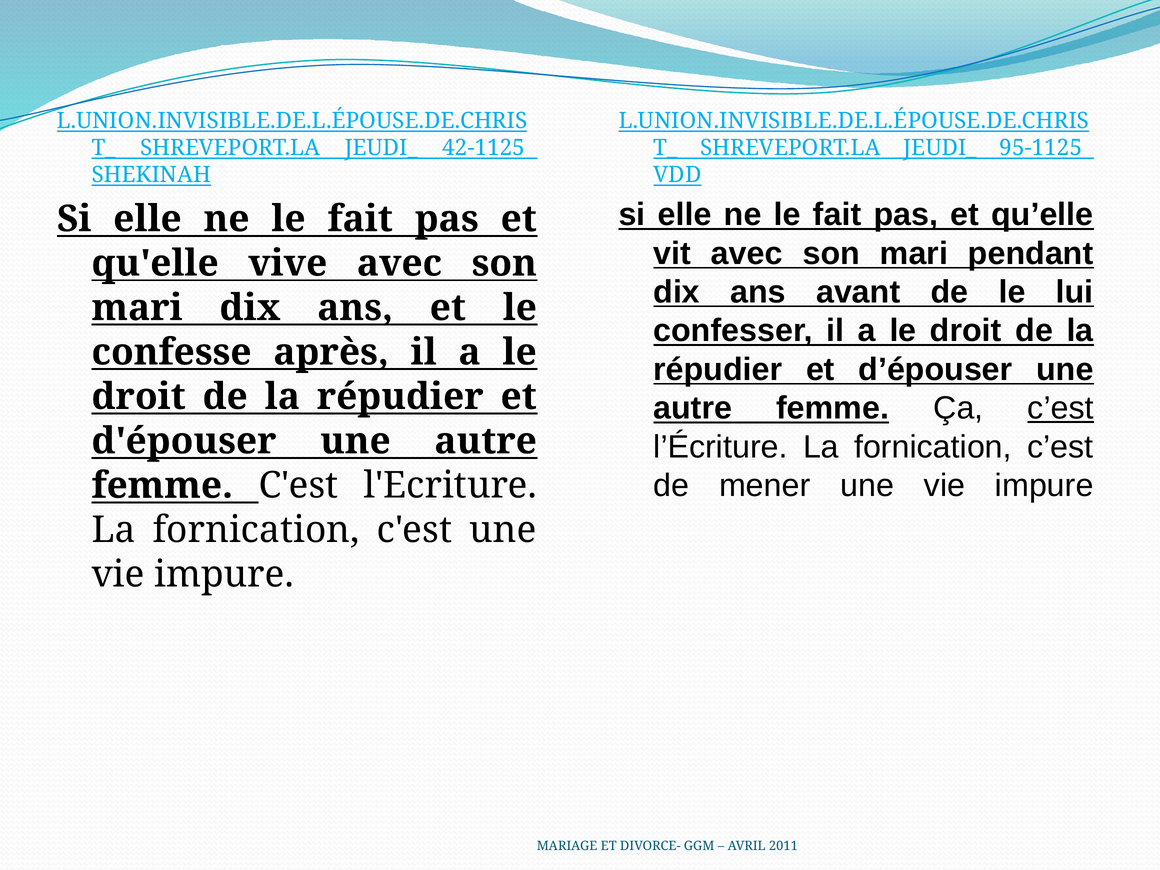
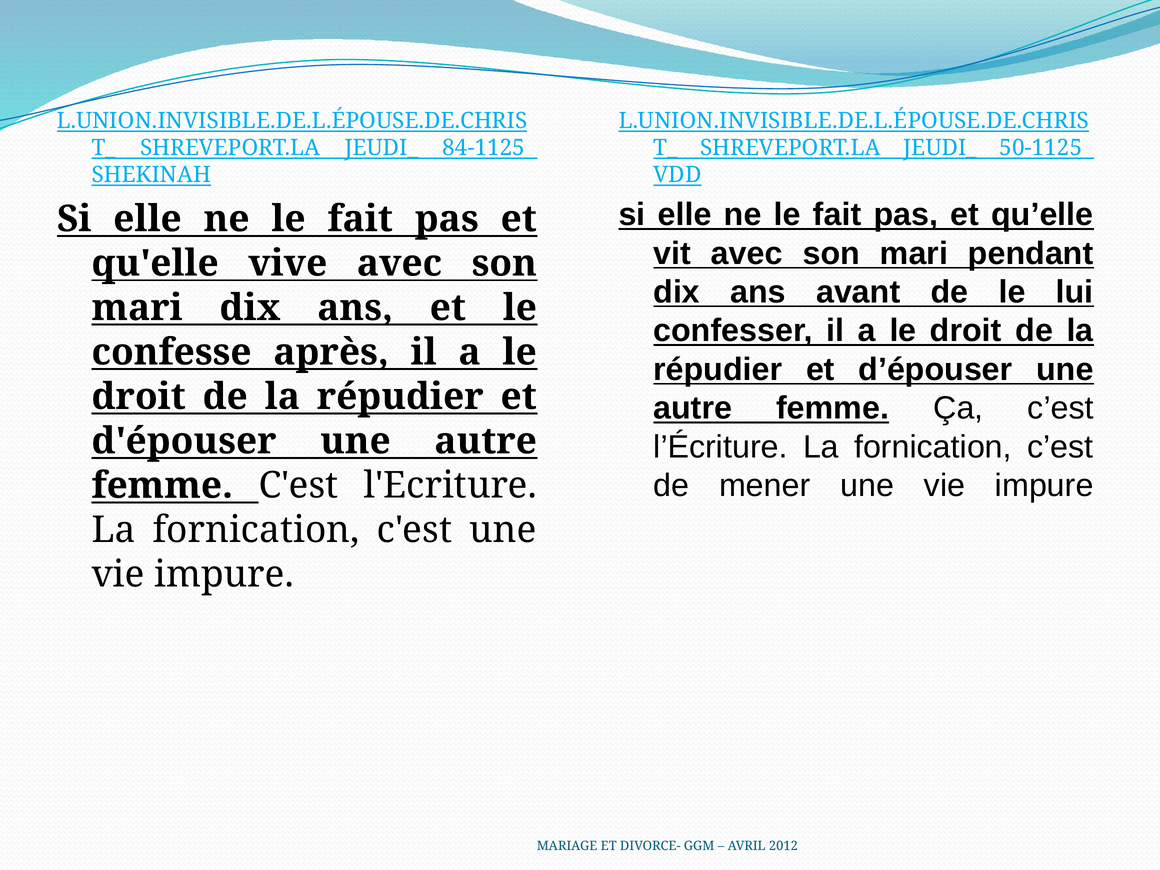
42-1125: 42-1125 -> 84-1125
95-1125: 95-1125 -> 50-1125
c’est at (1061, 408) underline: present -> none
2011: 2011 -> 2012
